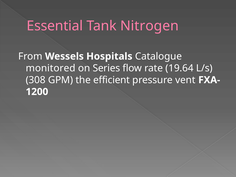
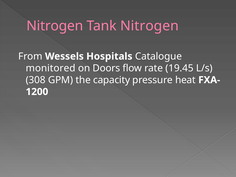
Essential at (55, 26): Essential -> Nitrogen
Series: Series -> Doors
19.64: 19.64 -> 19.45
efficient: efficient -> capacity
vent: vent -> heat
